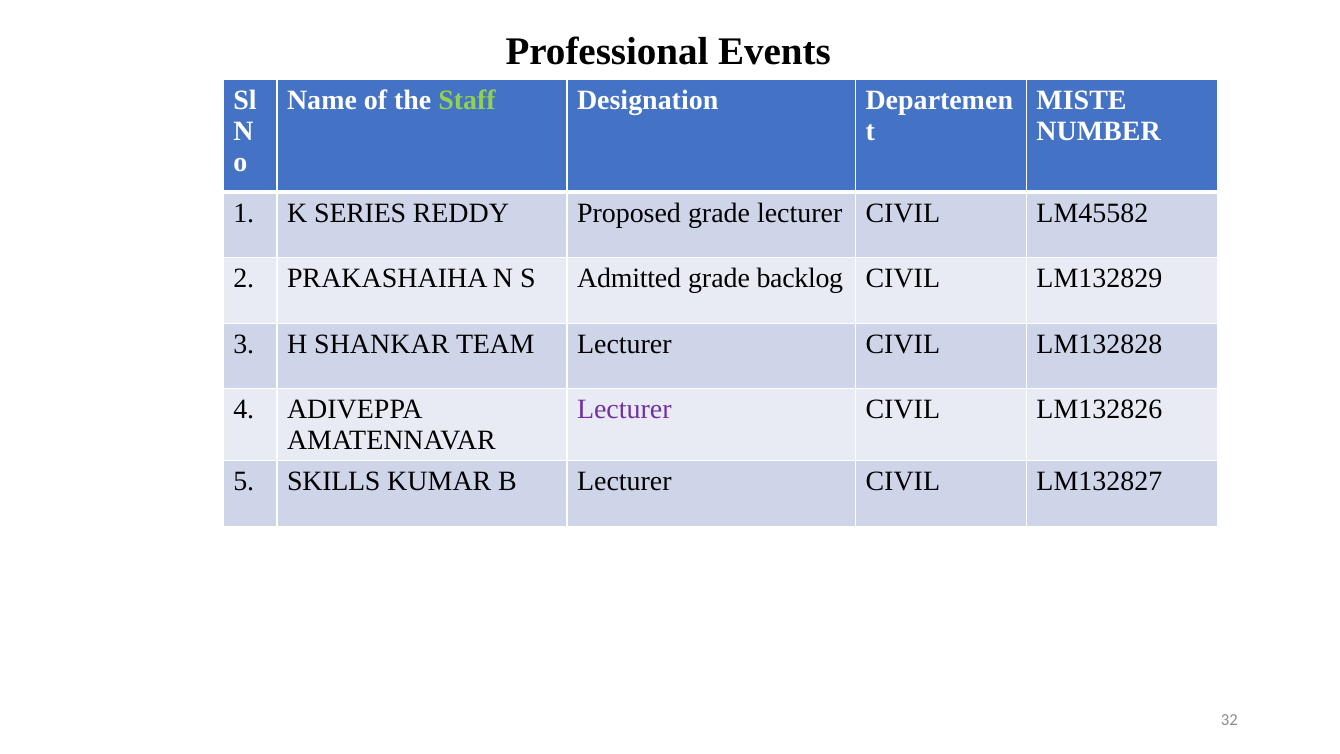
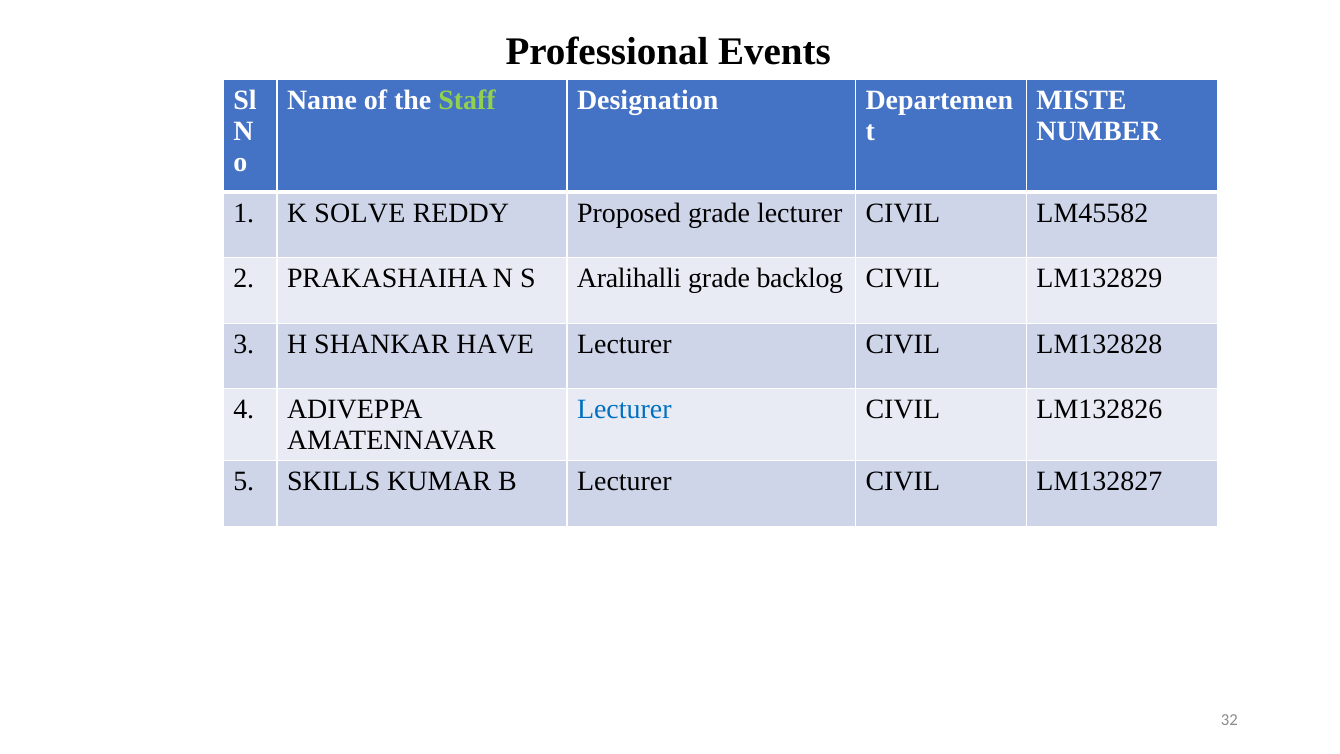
SERIES: SERIES -> SOLVE
Admitted: Admitted -> Aralihalli
TEAM: TEAM -> HAVE
Lecturer at (624, 409) colour: purple -> blue
